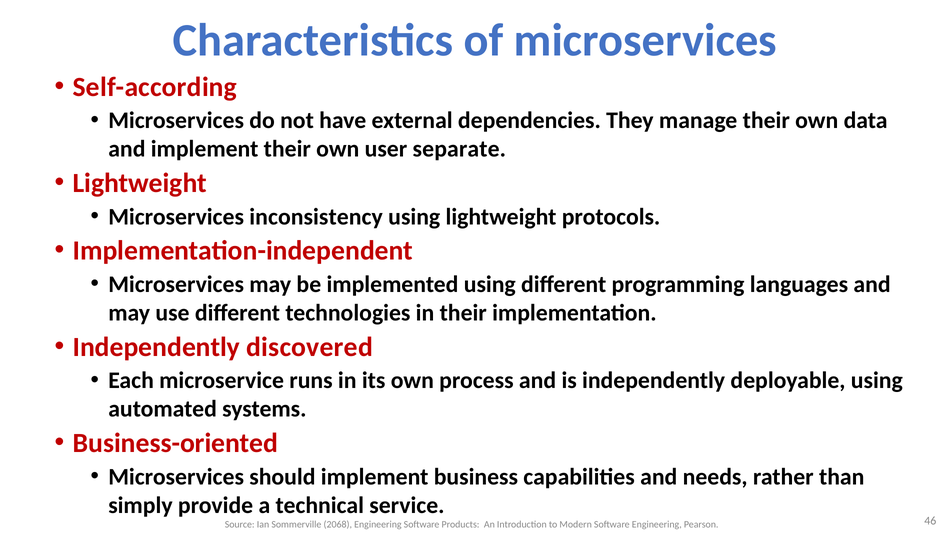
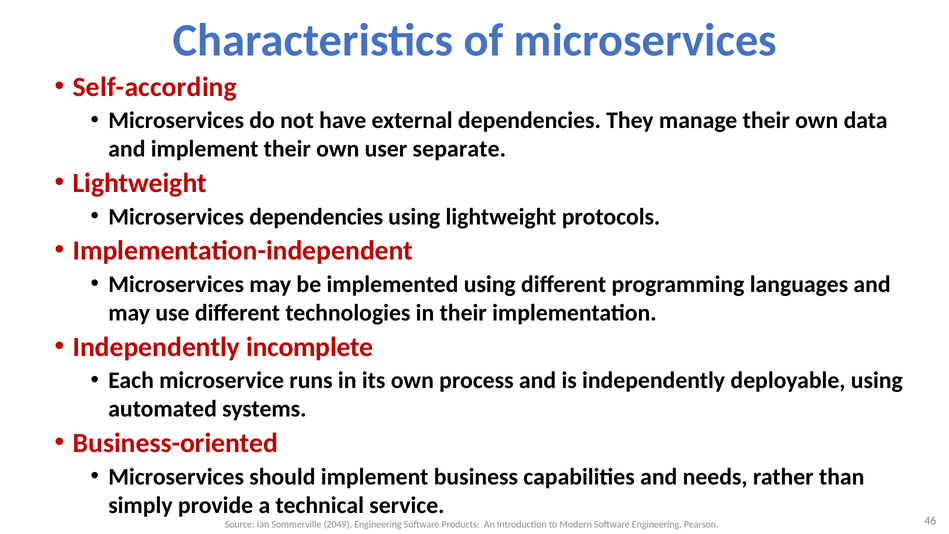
Microservices inconsistency: inconsistency -> dependencies
discovered: discovered -> incomplete
2068: 2068 -> 2049
